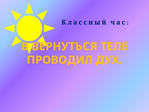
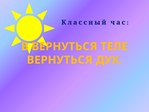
ПРОВОДИЛ at (60, 60): ПРОВОДИЛ -> ВЕРНУТЬСЯ
